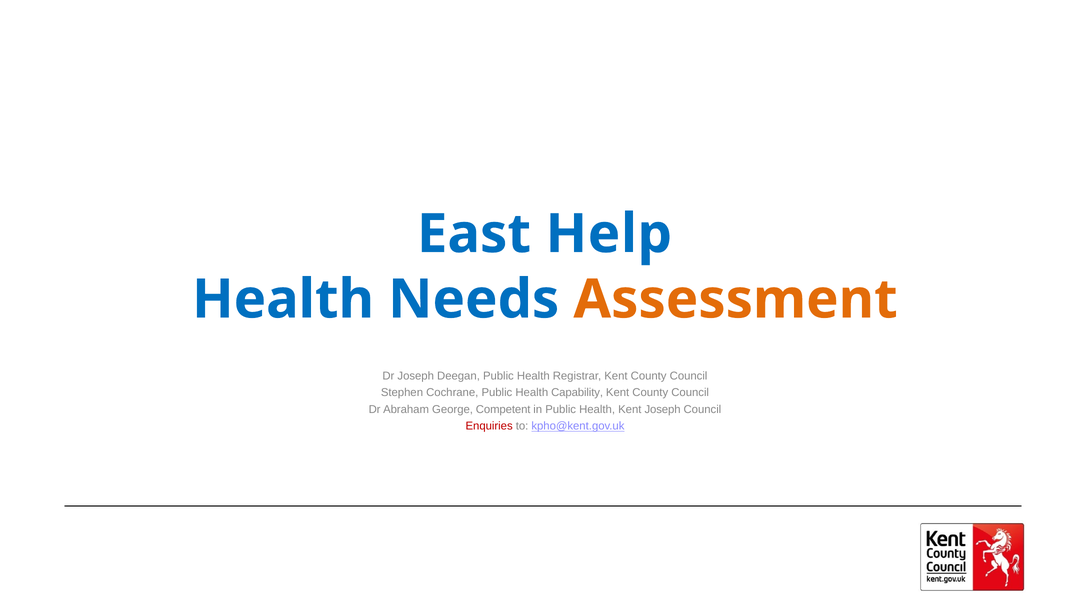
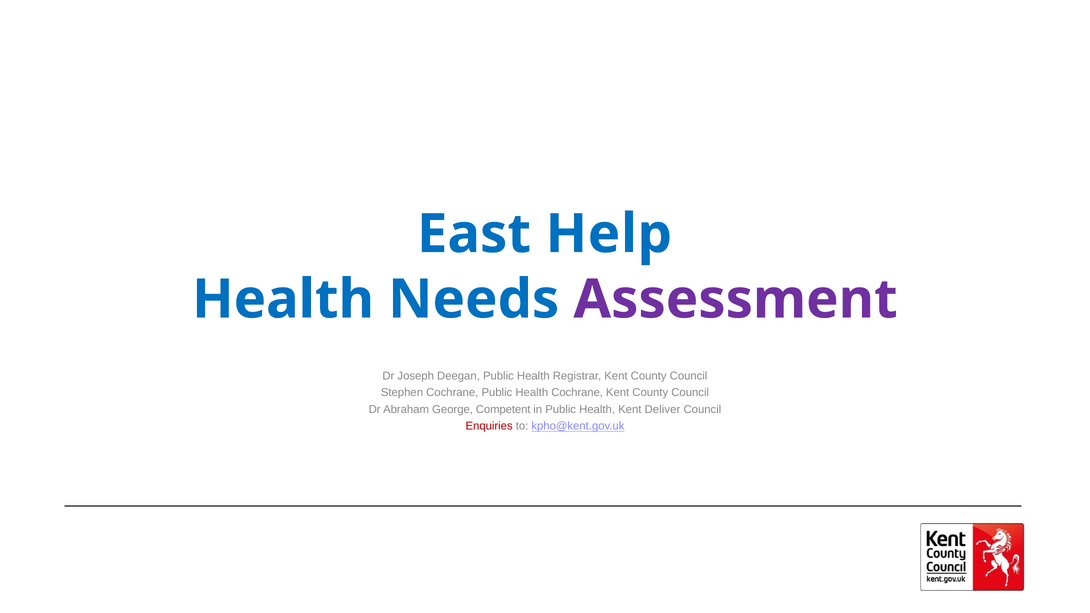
Assessment colour: orange -> purple
Health Capability: Capability -> Cochrane
Kent Joseph: Joseph -> Deliver
